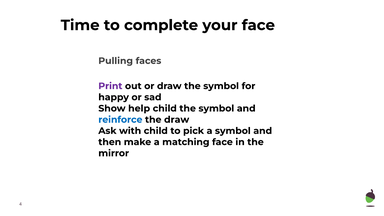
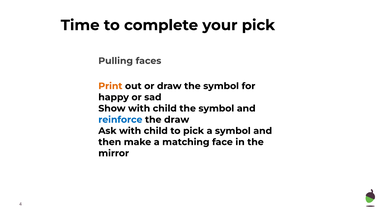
your face: face -> pick
Print colour: purple -> orange
Show help: help -> with
